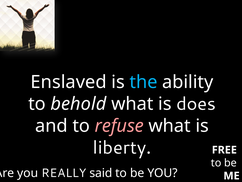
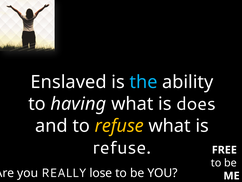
behold: behold -> having
refuse at (119, 125) colour: pink -> yellow
liberty at (120, 147): liberty -> refuse
said: said -> lose
